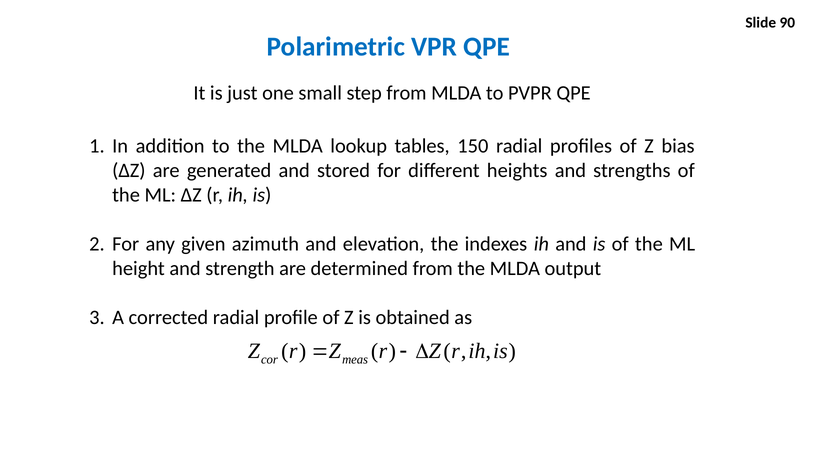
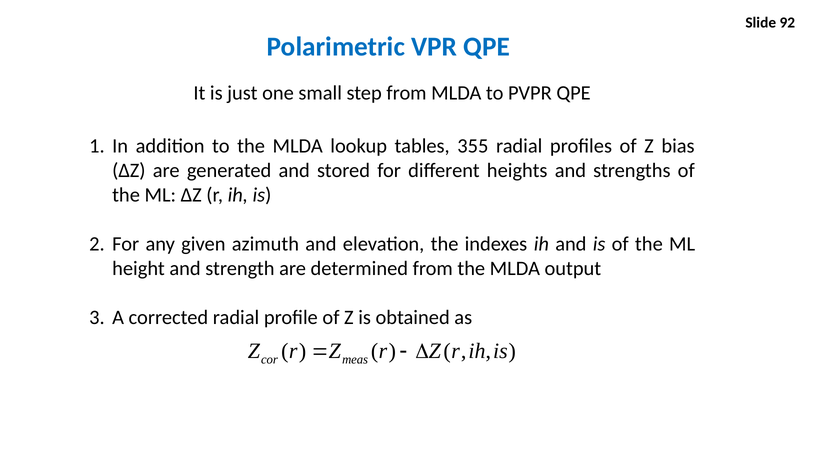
90: 90 -> 92
150: 150 -> 355
